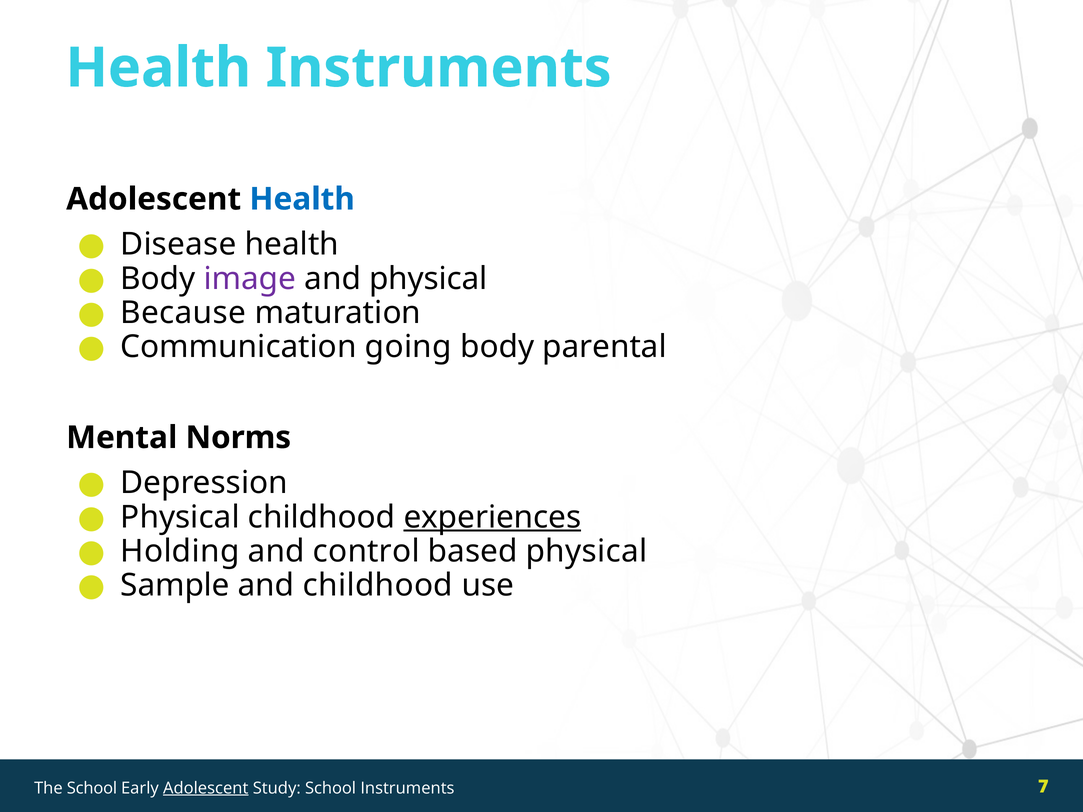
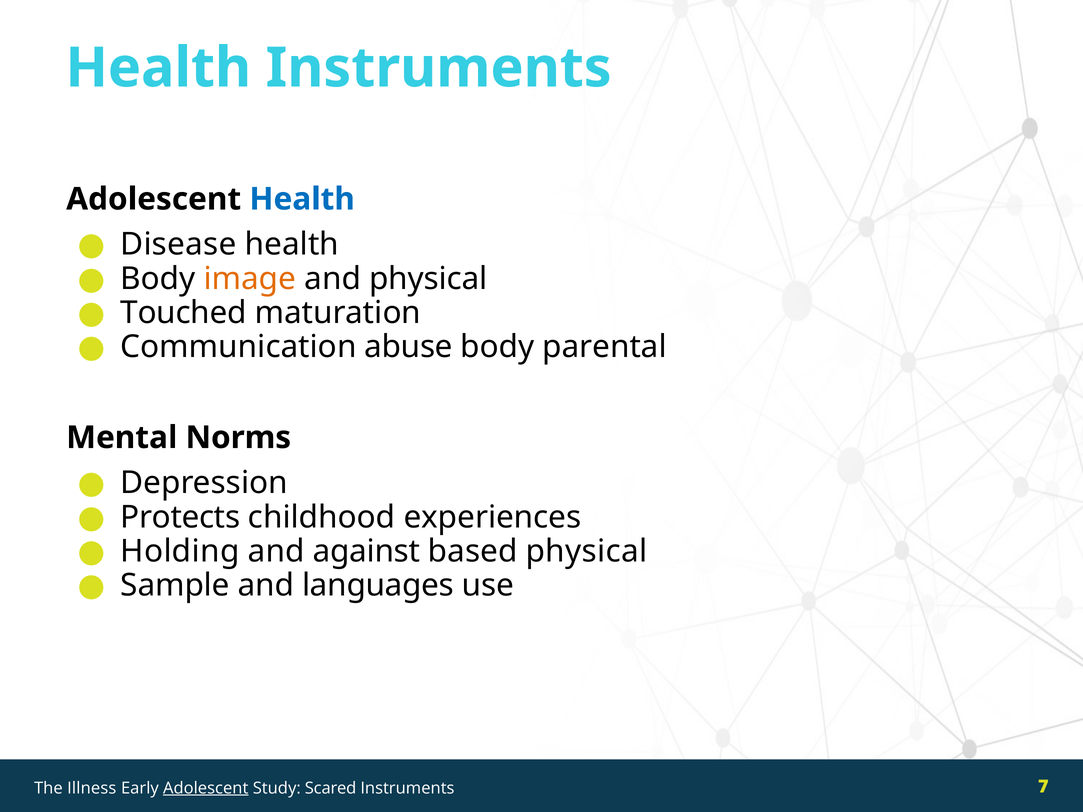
image colour: purple -> orange
Because: Because -> Touched
going: going -> abuse
Physical at (180, 517): Physical -> Protects
experiences underline: present -> none
control: control -> against
and childhood: childhood -> languages
The School: School -> Illness
Study School: School -> Scared
